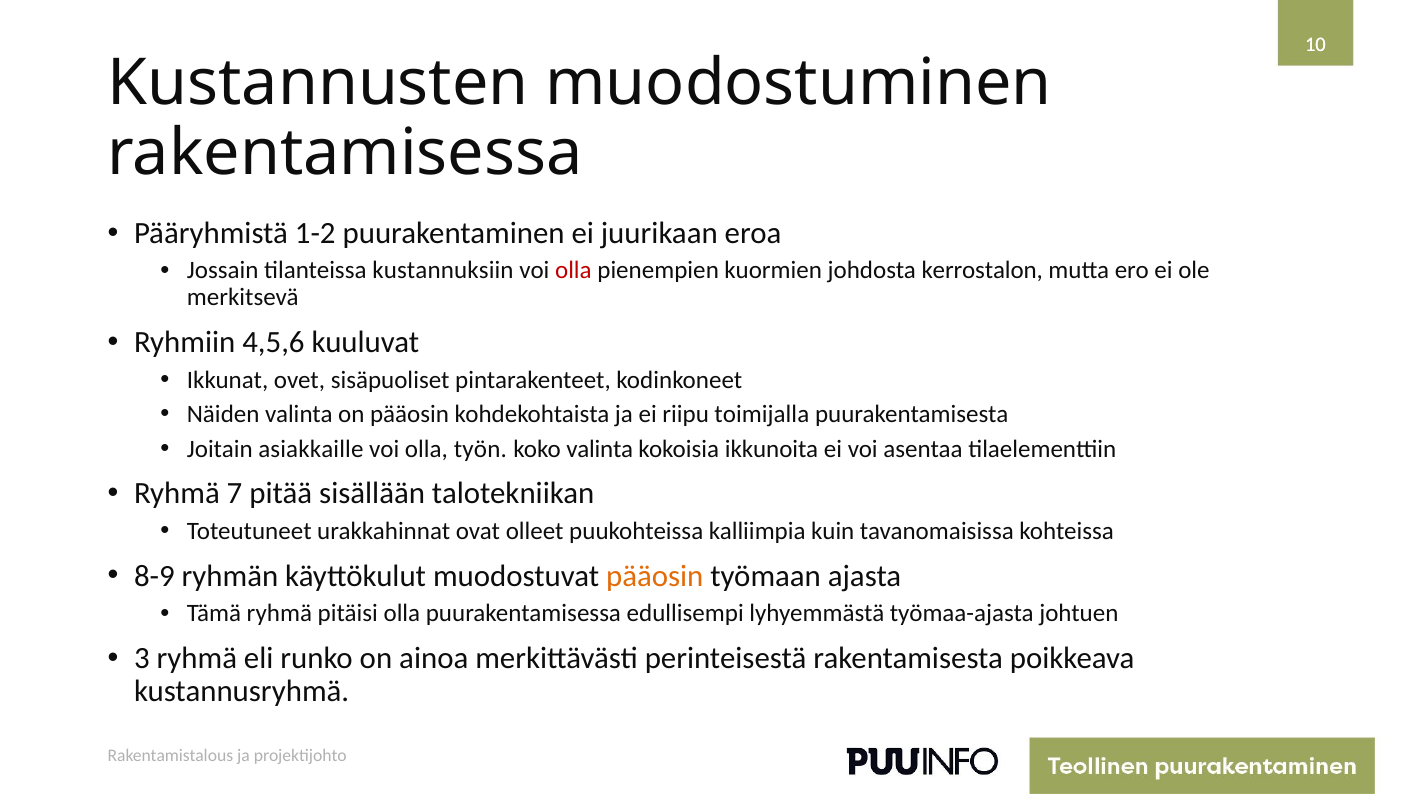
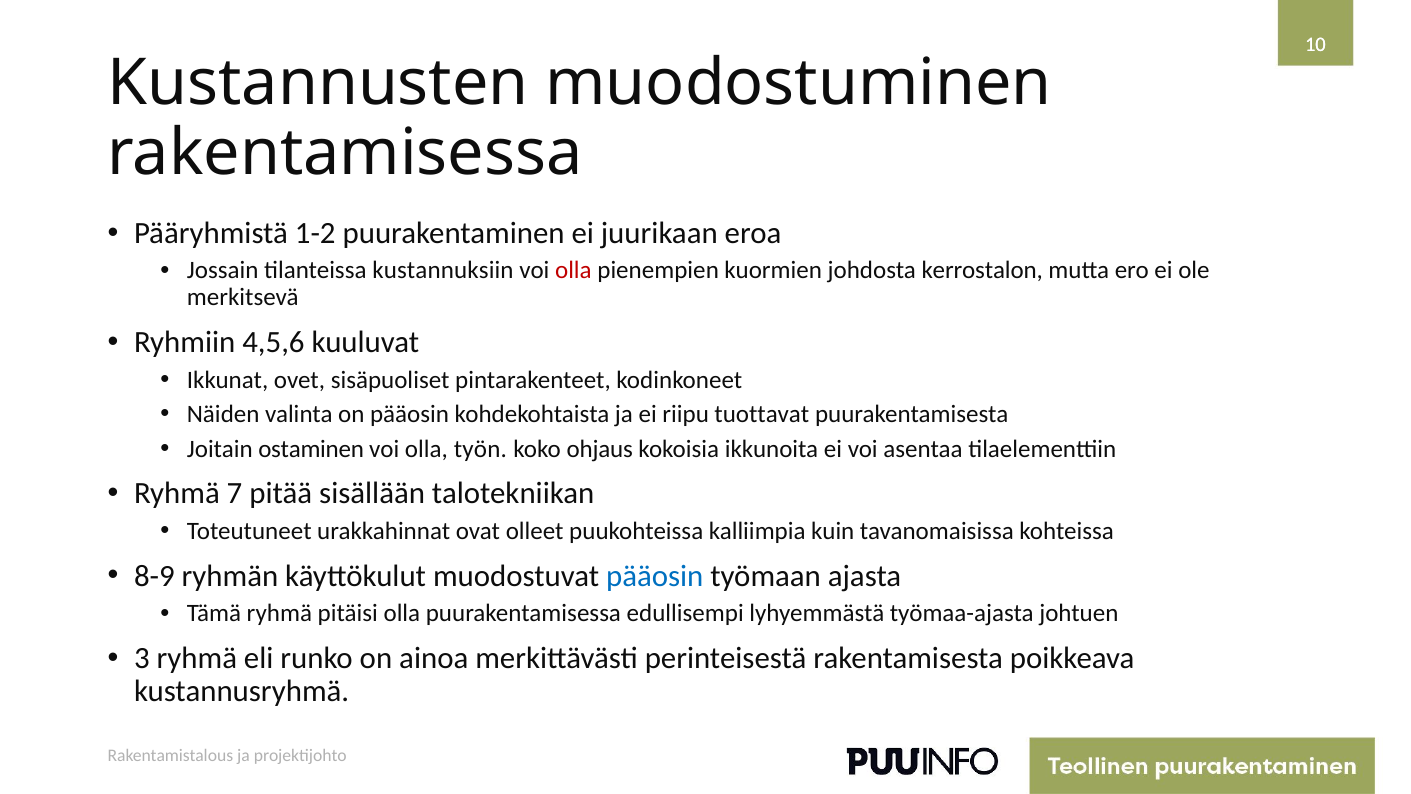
toimijalla: toimijalla -> tuottavat
asiakkaille: asiakkaille -> ostaminen
koko valinta: valinta -> ohjaus
pääosin at (655, 576) colour: orange -> blue
